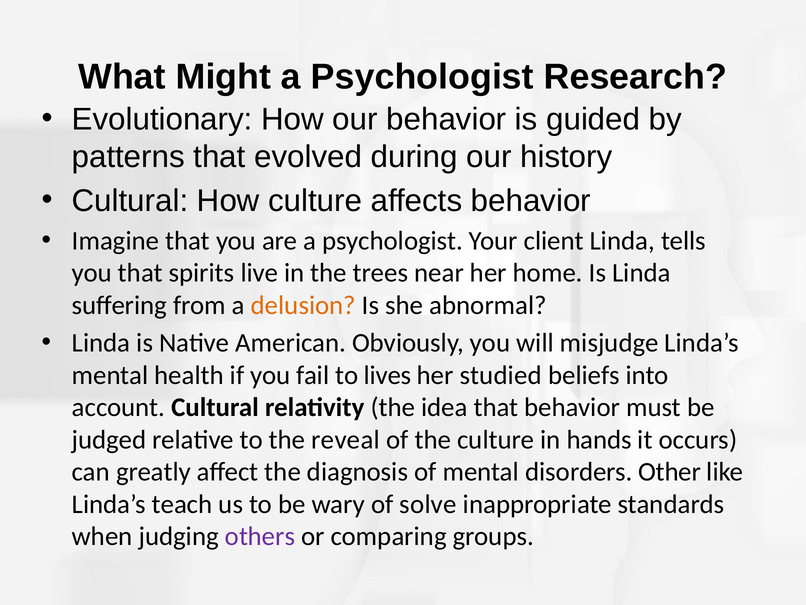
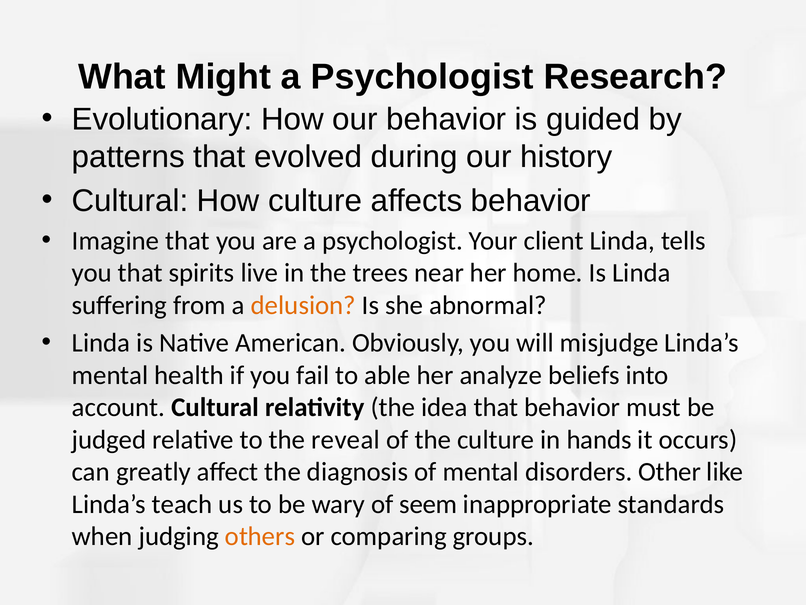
lives: lives -> able
studied: studied -> analyze
solve: solve -> seem
others colour: purple -> orange
